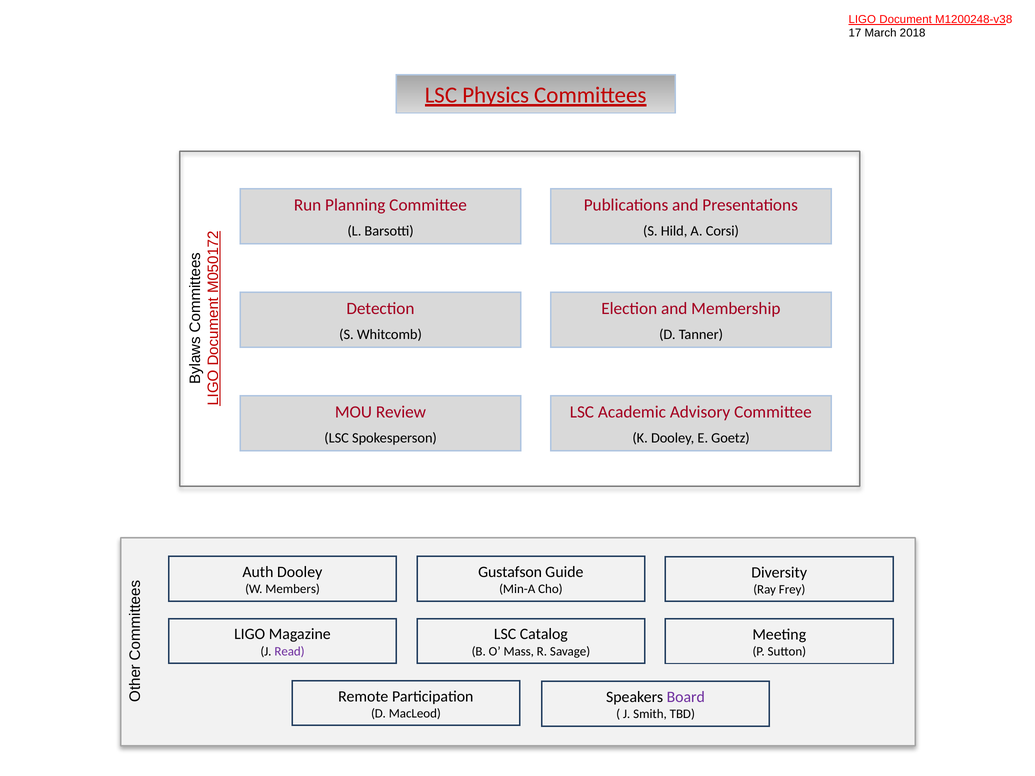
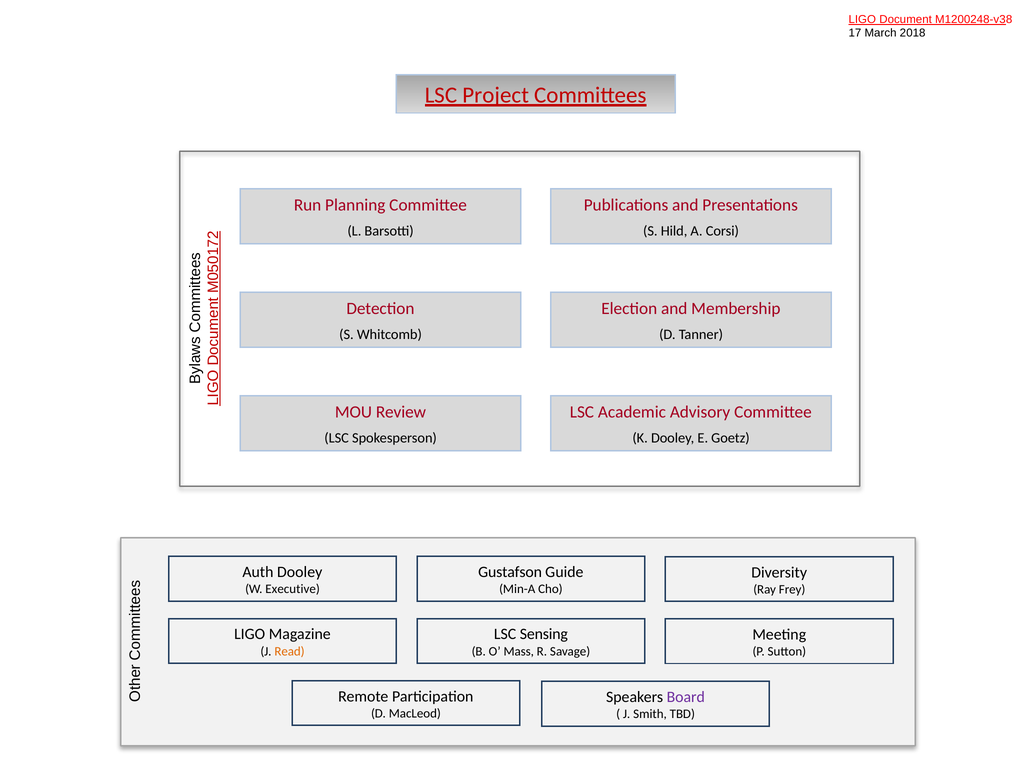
Physics: Physics -> Project
Members: Members -> Executive
Catalog: Catalog -> Sensing
Read colour: purple -> orange
